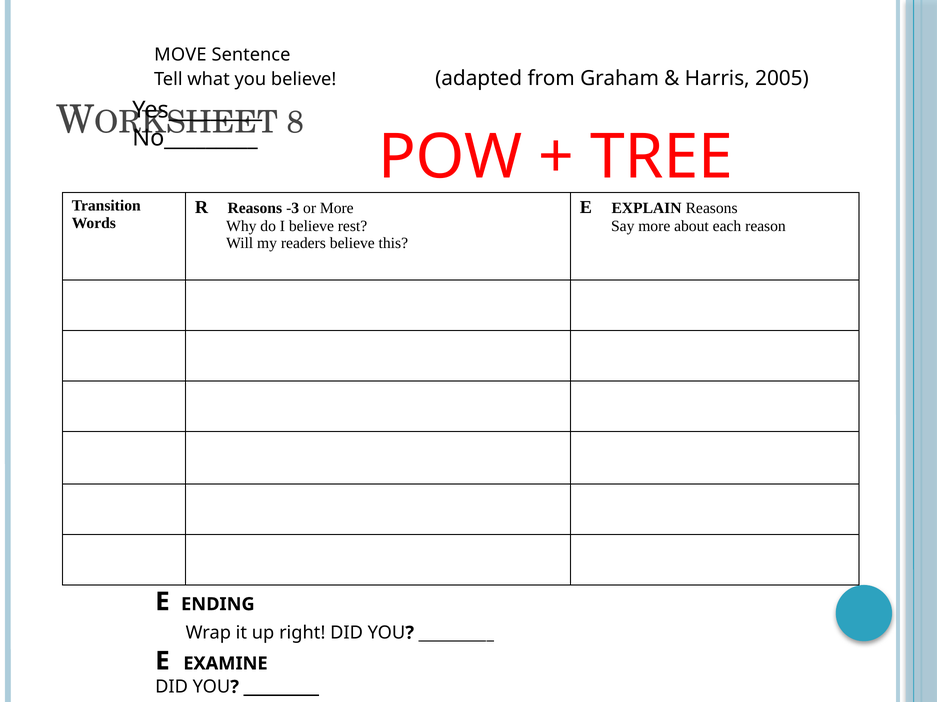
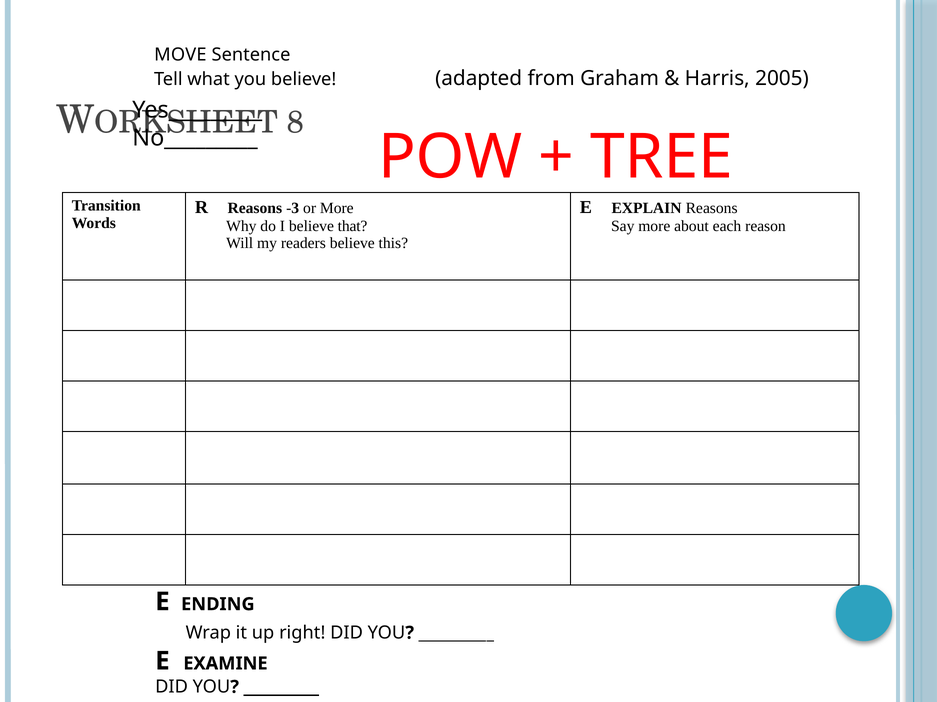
rest: rest -> that
